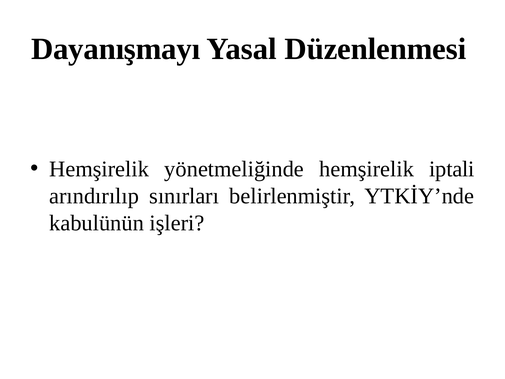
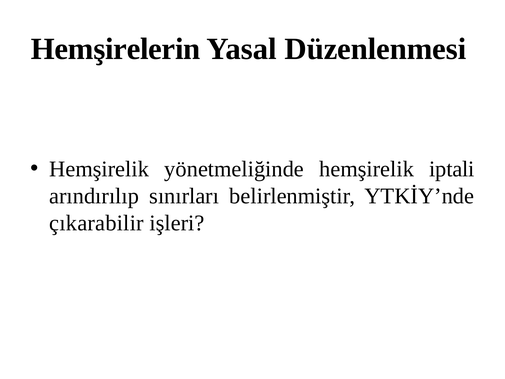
Dayanışmayı: Dayanışmayı -> Hemşirelerin
kabulünün: kabulünün -> çıkarabilir
